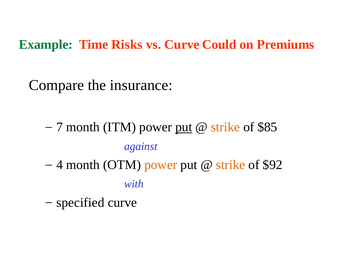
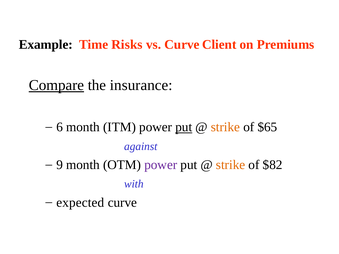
Example colour: green -> black
Could: Could -> Client
Compare underline: none -> present
7: 7 -> 6
$85: $85 -> $65
4: 4 -> 9
power at (161, 165) colour: orange -> purple
$92: $92 -> $82
specified: specified -> expected
